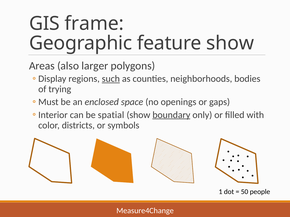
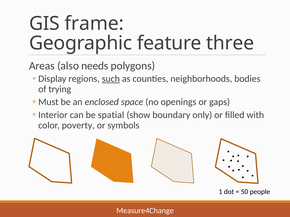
feature show: show -> three
larger: larger -> needs
boundary underline: present -> none
districts: districts -> poverty
